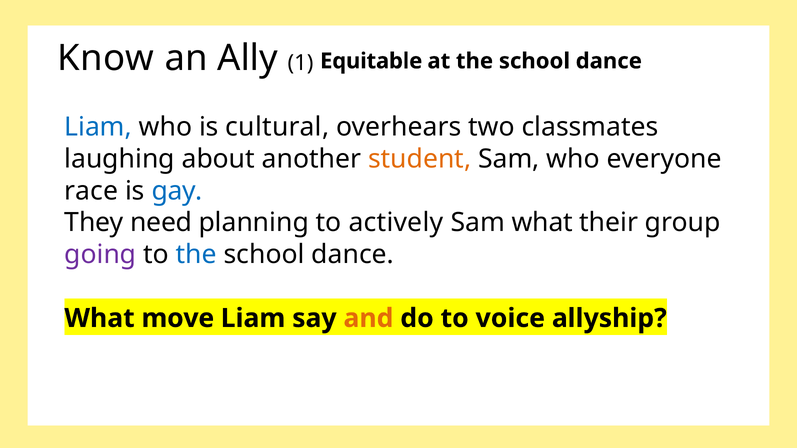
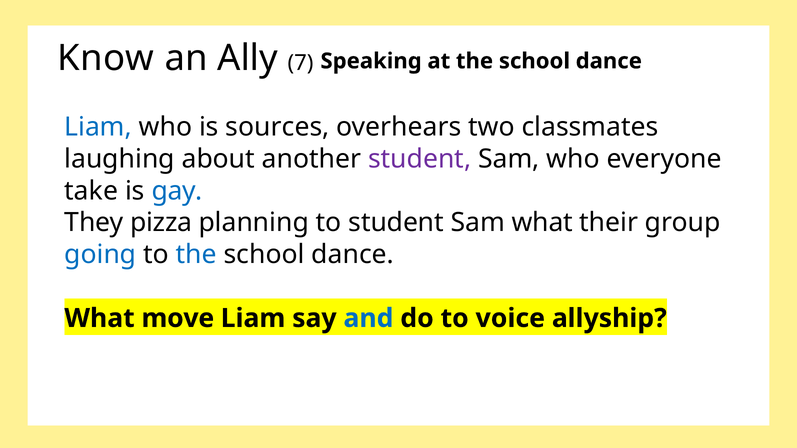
1: 1 -> 7
Equitable: Equitable -> Speaking
cultural: cultural -> sources
student at (420, 159) colour: orange -> purple
race: race -> take
need: need -> pizza
to actively: actively -> student
going colour: purple -> blue
and colour: orange -> blue
